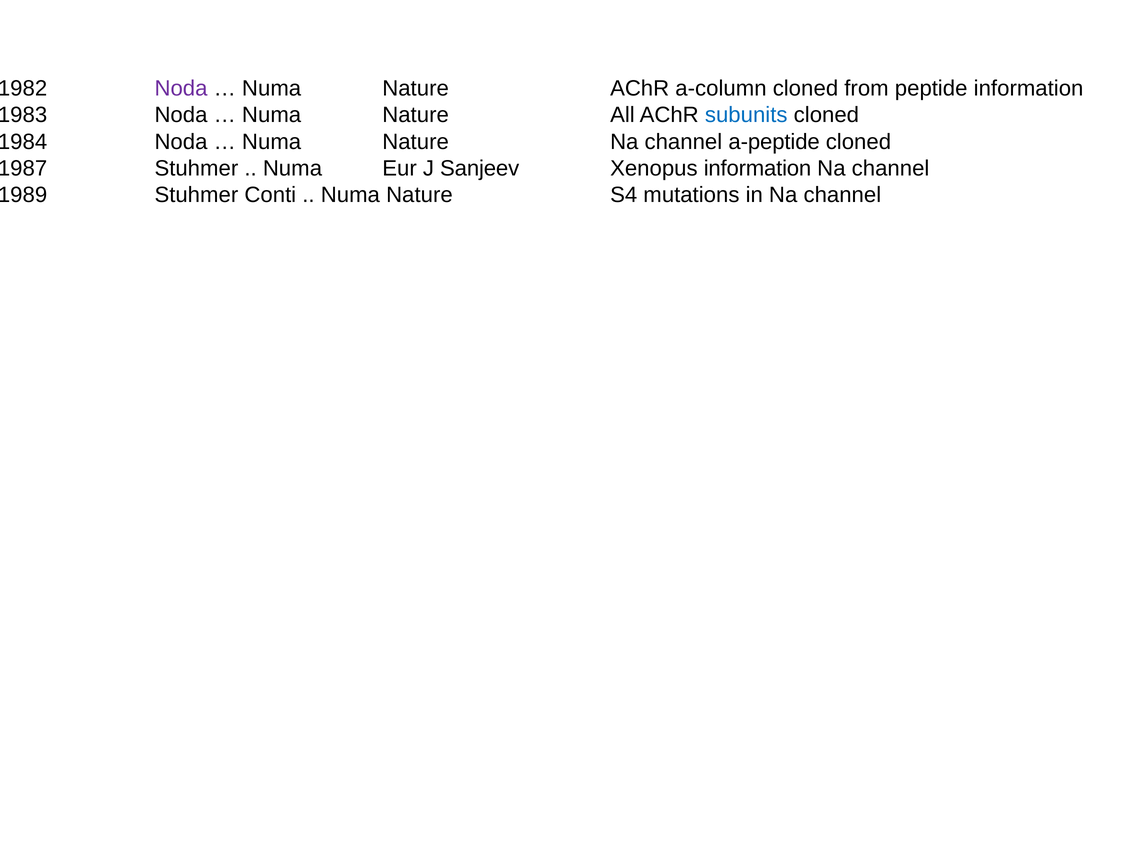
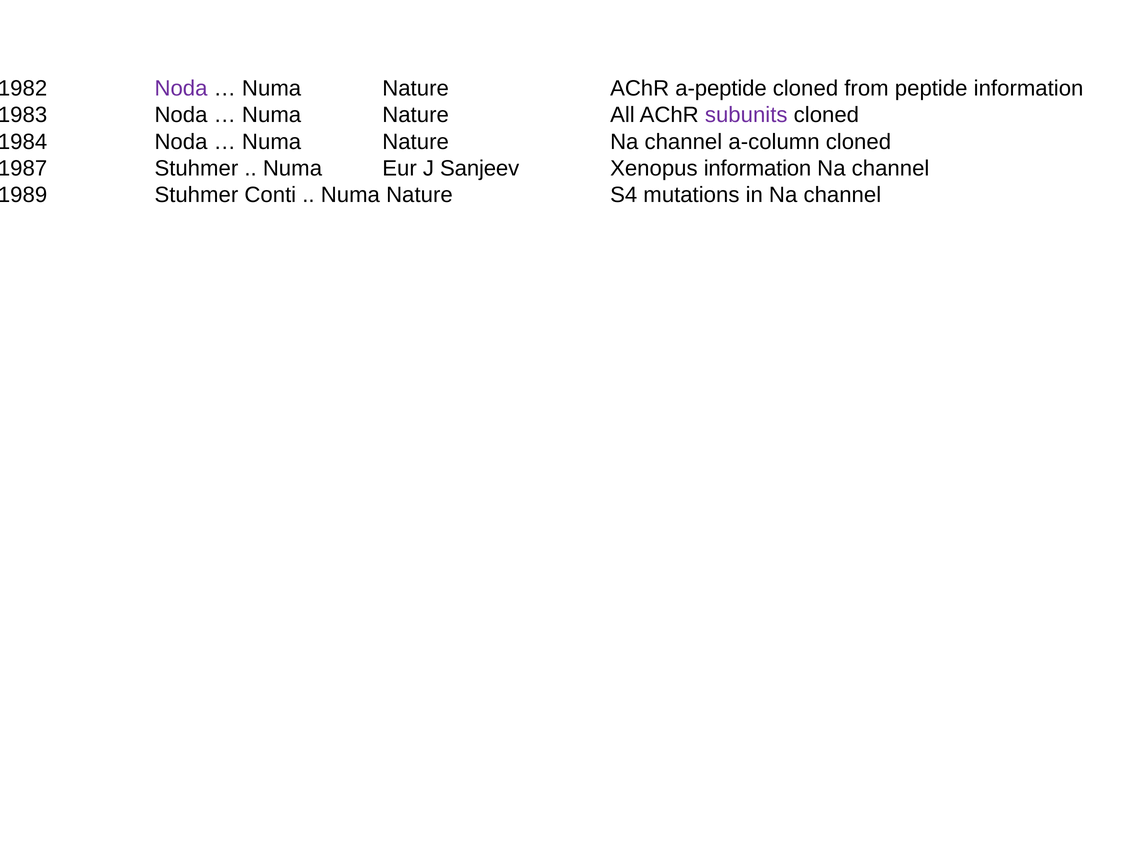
a-column: a-column -> a-peptide
subunits colour: blue -> purple
a-peptide: a-peptide -> a-column
